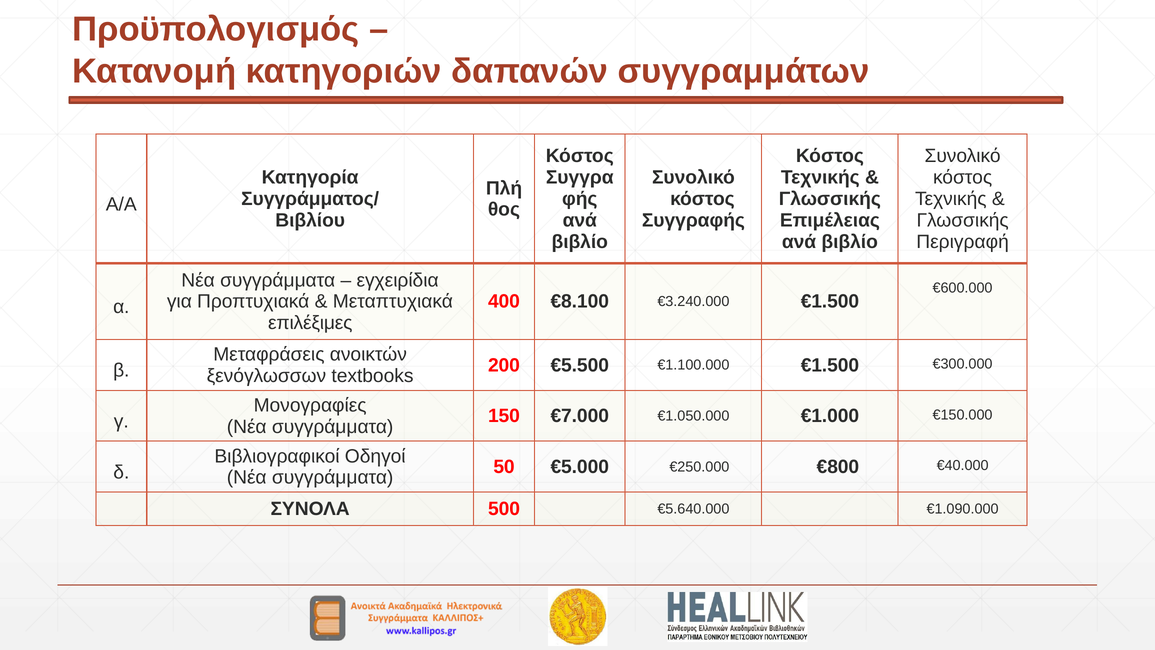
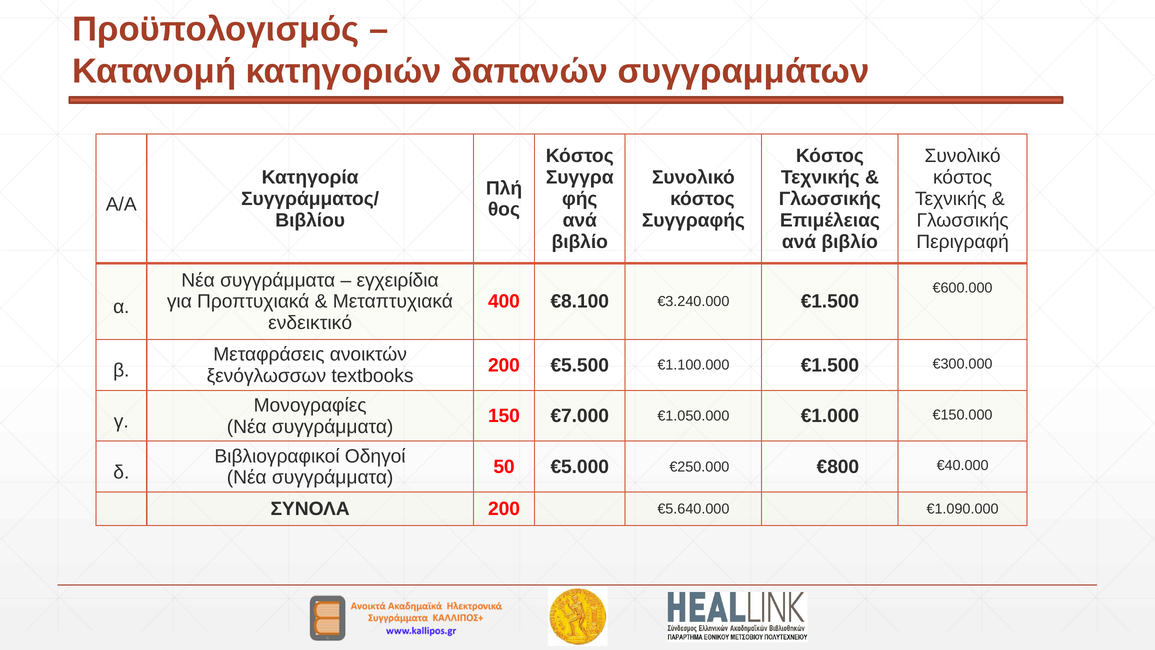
επιλέξιμες: επιλέξιμες -> ενδεικτικό
ΣΥΝΟΛΑ 500: 500 -> 200
